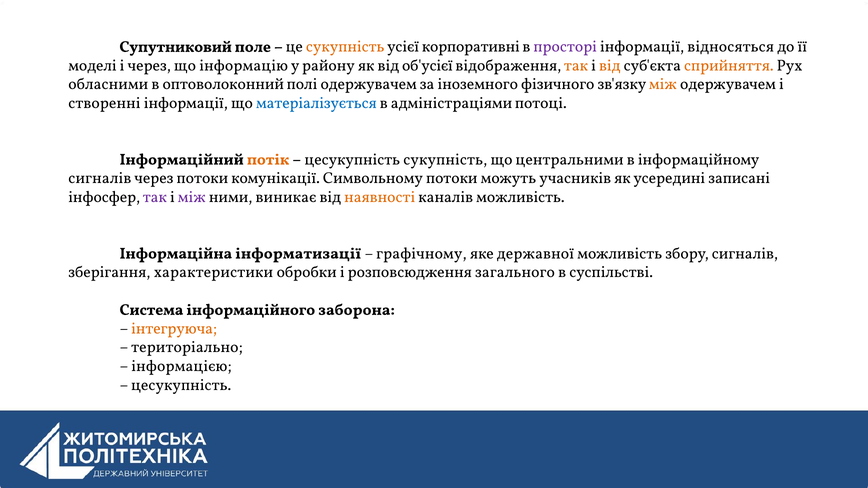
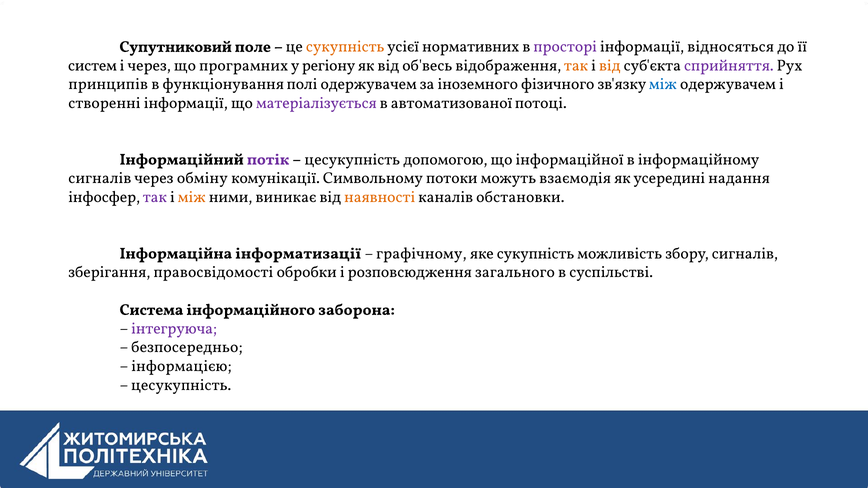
корпоративні: корпоративні -> нормативних
моделі: моделі -> систем
інформацію: інформацію -> програмних
району: району -> регіону
об'усієї: об'усієї -> об'весь
сприйняття colour: orange -> purple
обласними: обласними -> принципів
оптоволоконний: оптоволоконний -> функціонування
між at (663, 84) colour: orange -> blue
матеріалізується colour: blue -> purple
адміністраціями: адміністраціями -> автоматизованої
потік colour: orange -> purple
цесукупність сукупність: сукупність -> допомогою
центральними: центральними -> інформаційної
через потоки: потоки -> обміну
учасників: учасників -> взаємодія
записані: записані -> надання
між at (192, 197) colour: purple -> orange
каналів можливість: можливість -> обстановки
яке державної: державної -> сукупність
характеристики: характеристики -> правосвідомості
інтегруюча colour: orange -> purple
територіально: територіально -> безпосередньо
